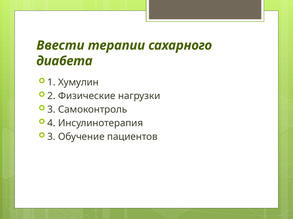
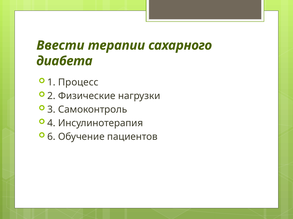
Хумулин: Хумулин -> Процесс
3 at (51, 137): 3 -> 6
